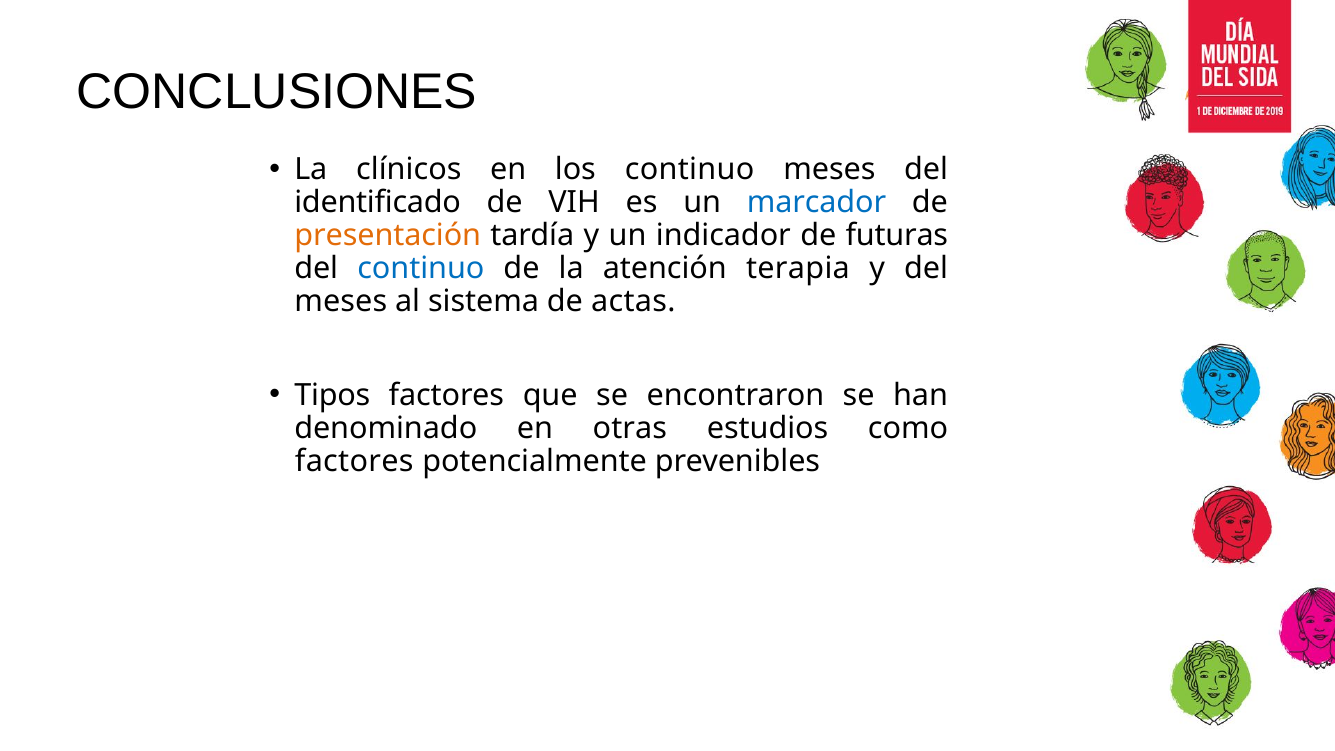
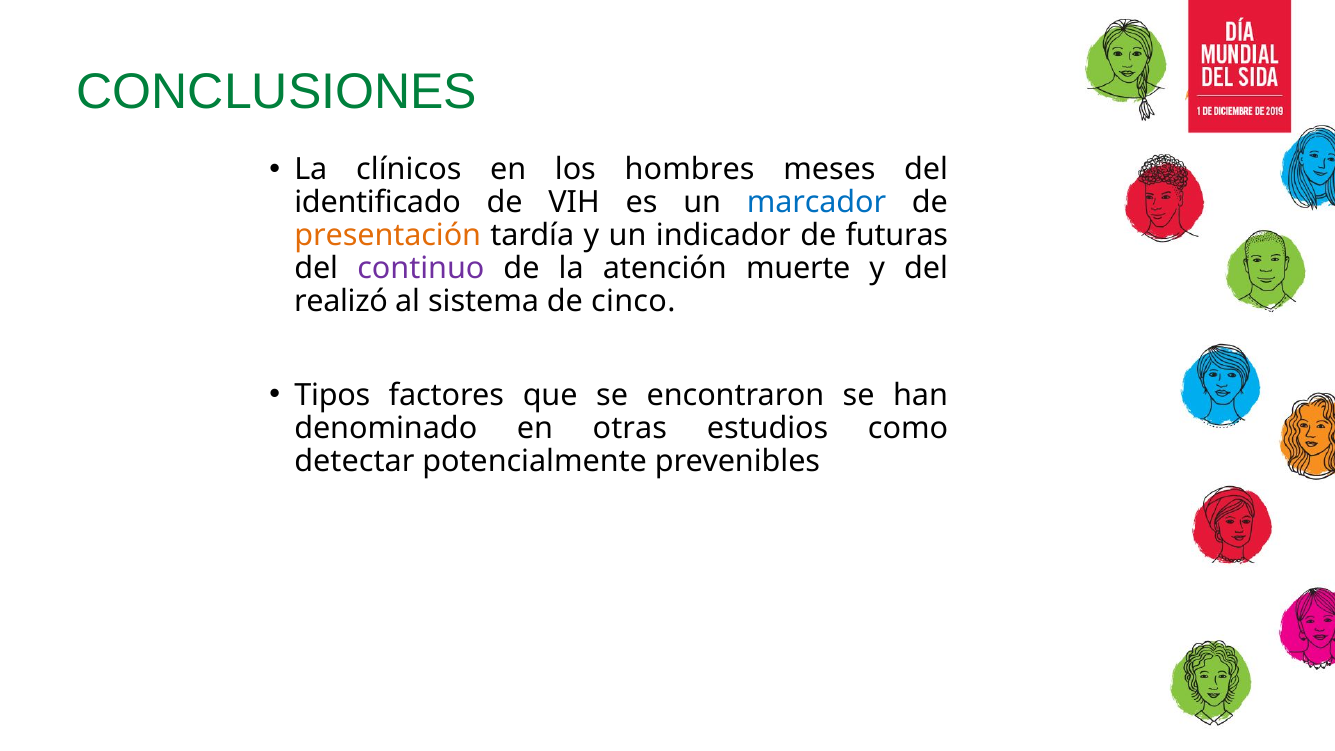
CONCLUSIONES colour: black -> green
los continuo: continuo -> hombres
continuo at (421, 268) colour: blue -> purple
terapia: terapia -> muerte
meses at (341, 301): meses -> realizó
actas: actas -> cinco
factores at (354, 461): factores -> detectar
